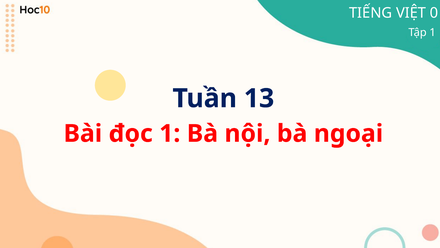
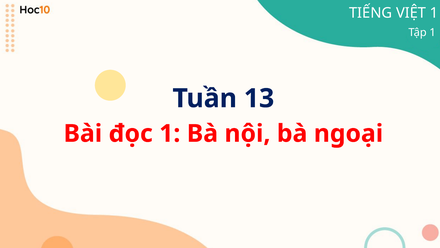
VIỆT 0: 0 -> 1
